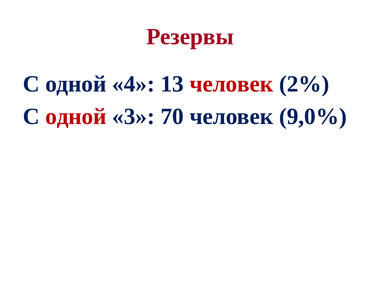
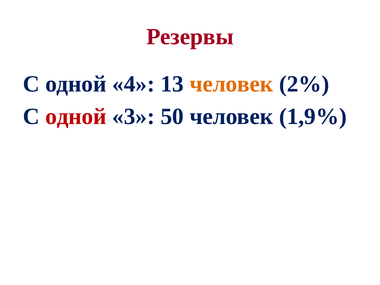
человек at (231, 84) colour: red -> orange
70: 70 -> 50
9,0%: 9,0% -> 1,9%
